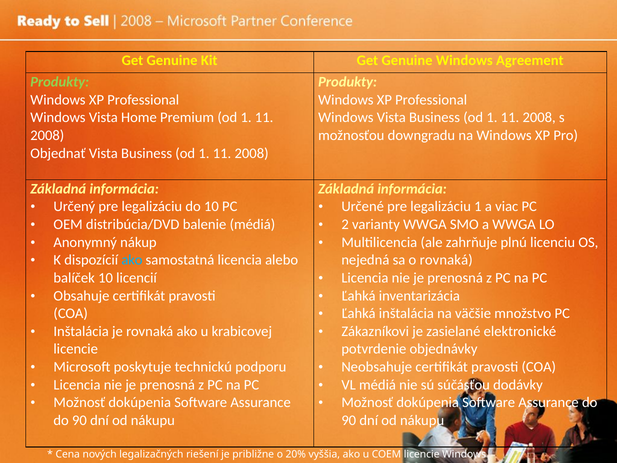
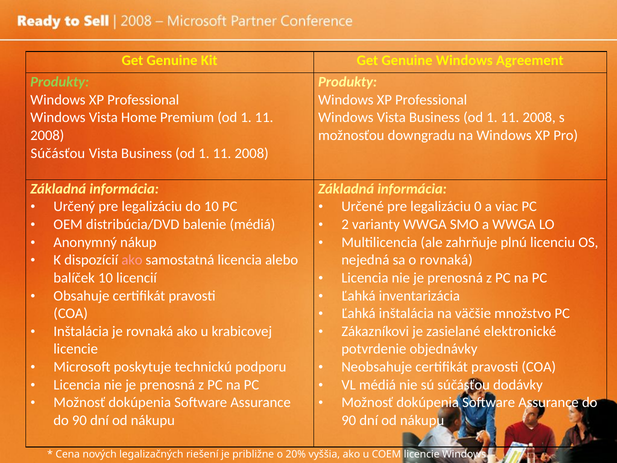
Objednať at (58, 153): Objednať -> Súčásťou
legalizáciu 1: 1 -> 0
ako at (132, 260) colour: light blue -> pink
